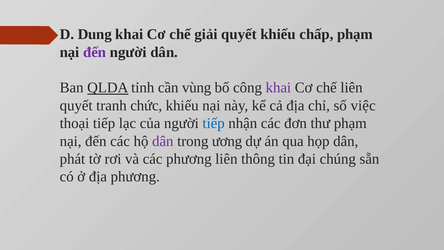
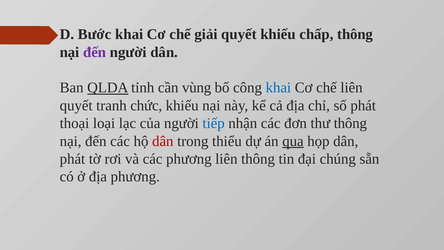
Dung: Dung -> Bước
chấp phạm: phạm -> thông
khai at (278, 88) colour: purple -> blue
số việc: việc -> phát
thoại tiếp: tiếp -> loại
thư phạm: phạm -> thông
dân at (163, 141) colour: purple -> red
ương: ương -> thiểu
qua underline: none -> present
